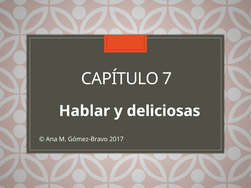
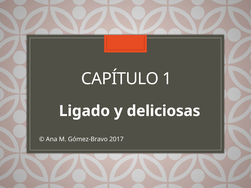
7: 7 -> 1
Hablar: Hablar -> Ligado
